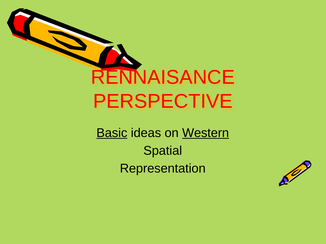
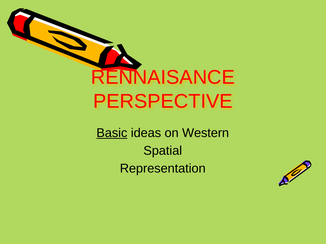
Western underline: present -> none
